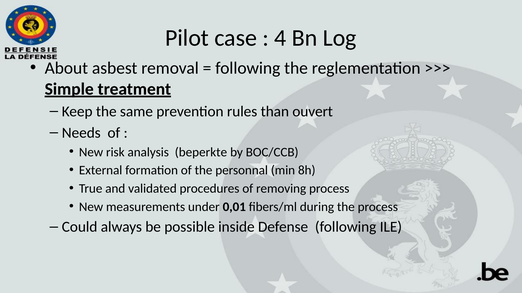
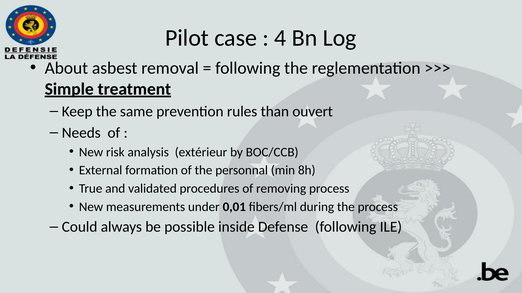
beperkte: beperkte -> extérieur
